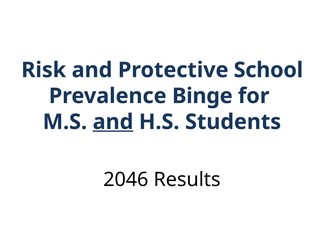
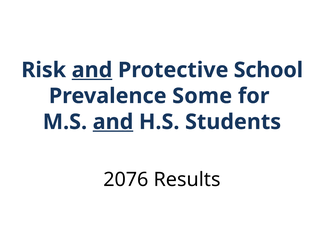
and at (92, 70) underline: none -> present
Binge: Binge -> Some
2046: 2046 -> 2076
